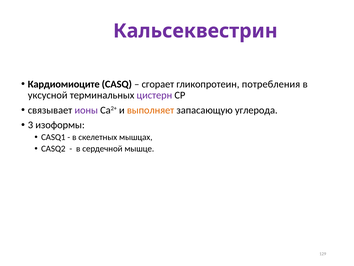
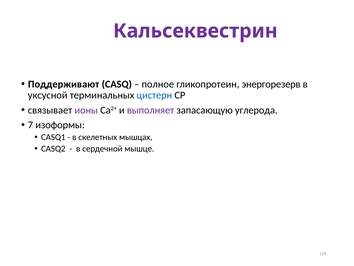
Кардиомиоците: Кардиомиоците -> Поддерживают
сгорает: сгорает -> полное
потребления: потребления -> энергорезерв
цистерн colour: purple -> blue
выполняет colour: orange -> purple
3: 3 -> 7
